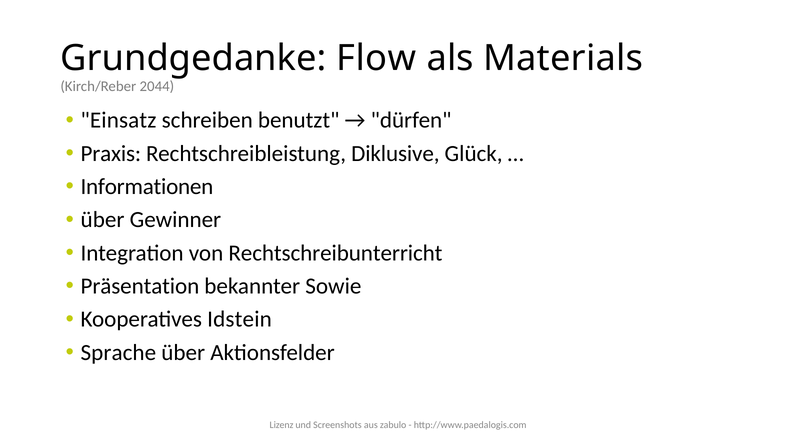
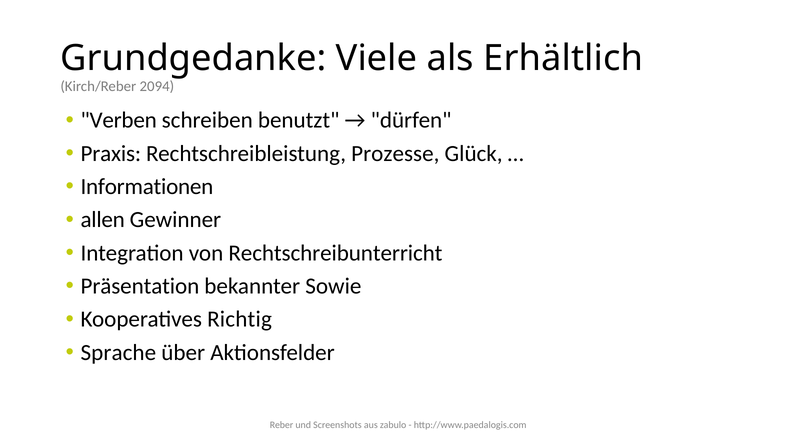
Flow: Flow -> Viele
Materials: Materials -> Erhältlich
2044: 2044 -> 2094
Einsatz: Einsatz -> Verben
Diklusive: Diklusive -> Prozesse
über at (103, 220): über -> allen
Idstein: Idstein -> Richtig
Lizenz: Lizenz -> Reber
